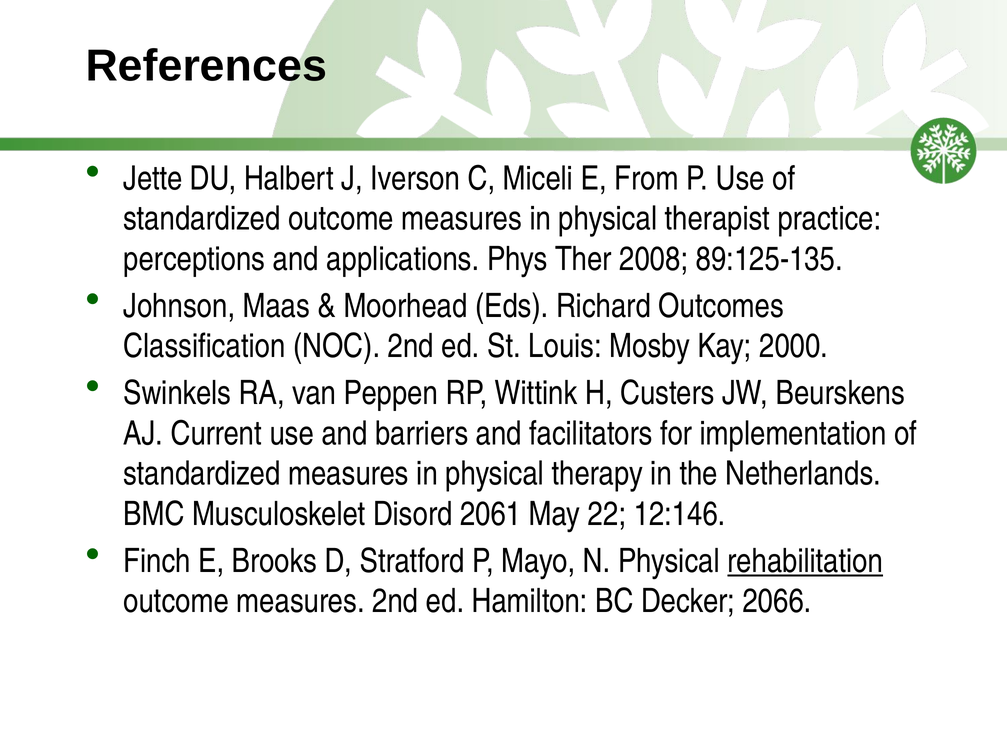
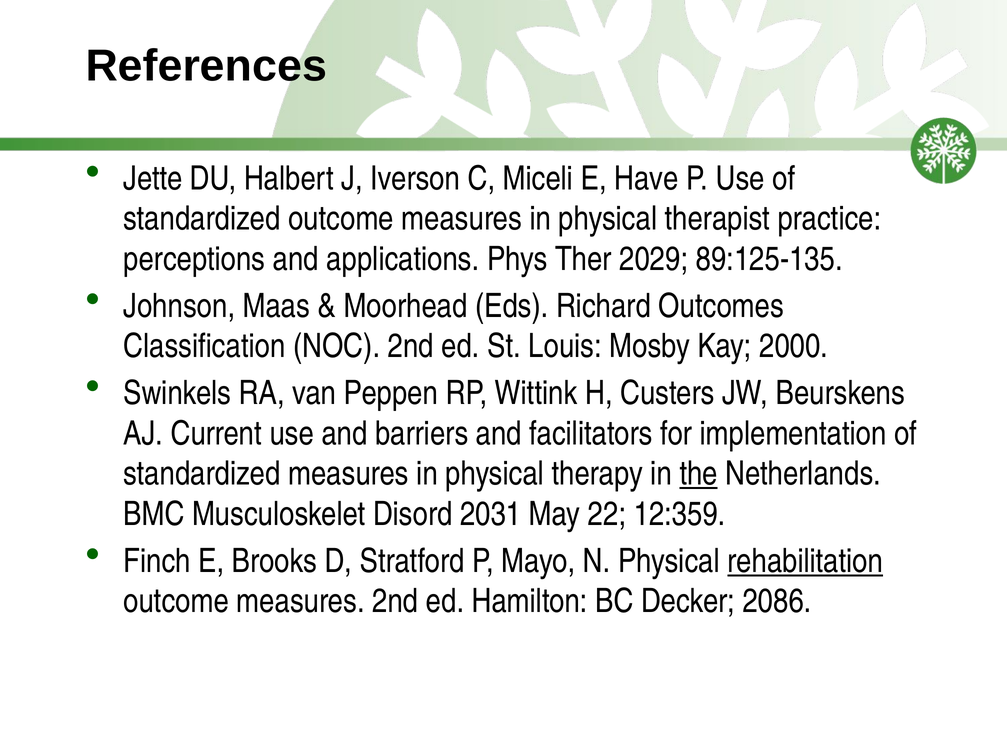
From: From -> Have
2008: 2008 -> 2029
the underline: none -> present
2061: 2061 -> 2031
12:146: 12:146 -> 12:359
2066: 2066 -> 2086
